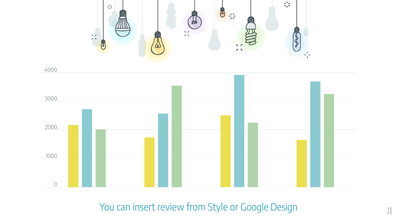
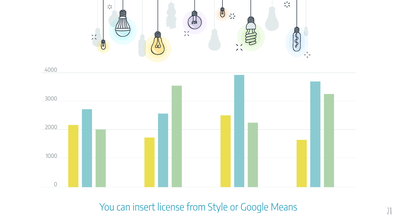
review: review -> license
Design: Design -> Means
